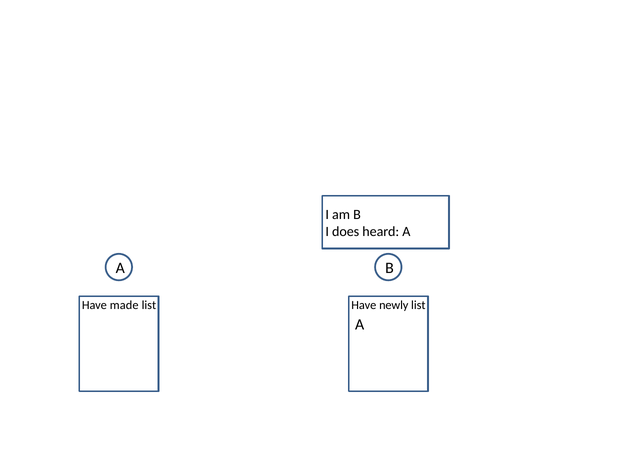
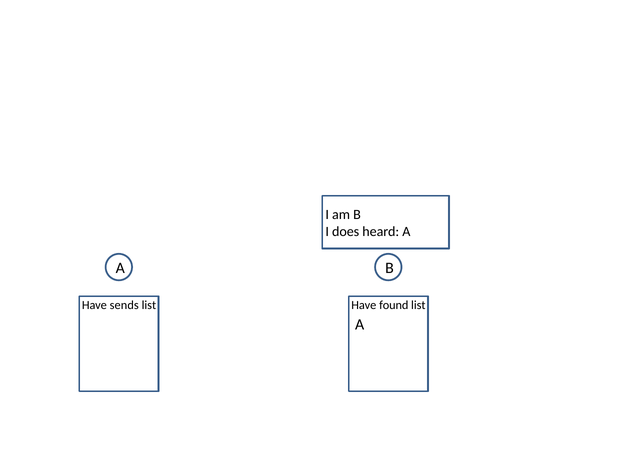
made: made -> sends
newly: newly -> found
